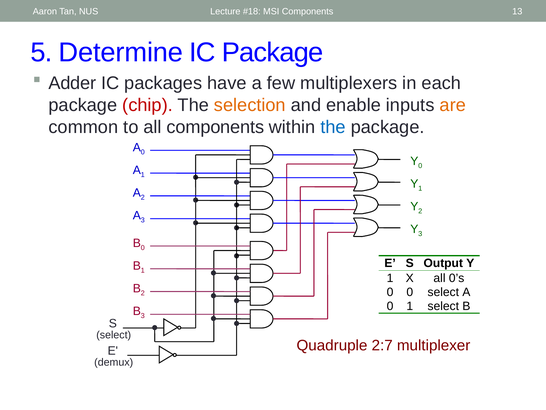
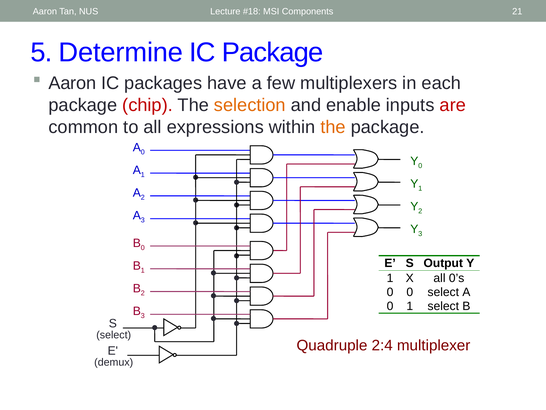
13: 13 -> 21
Adder at (72, 83): Adder -> Aaron
are colour: orange -> red
all components: components -> expressions
the at (333, 127) colour: blue -> orange
2:7: 2:7 -> 2:4
